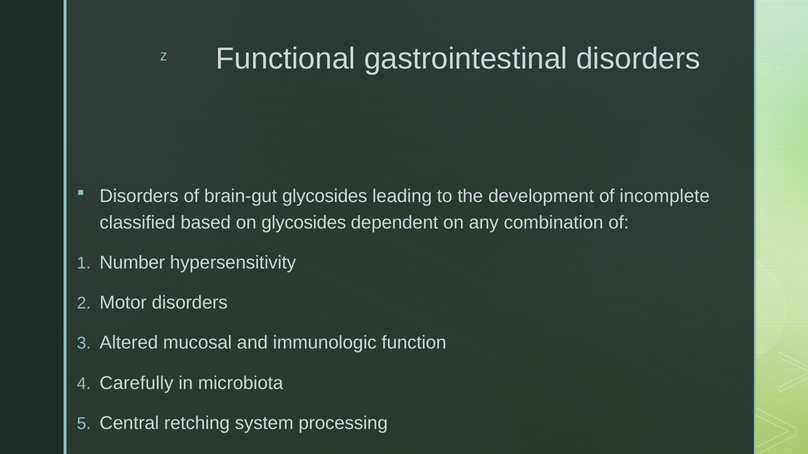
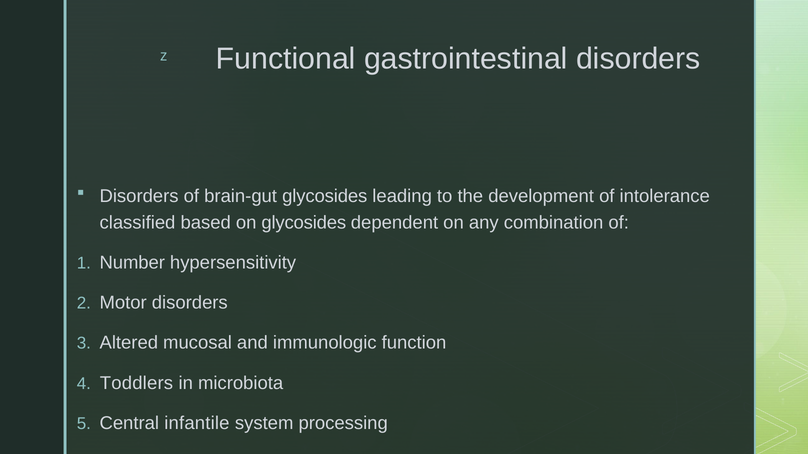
incomplete: incomplete -> intolerance
Carefully: Carefully -> Toddlers
retching: retching -> infantile
